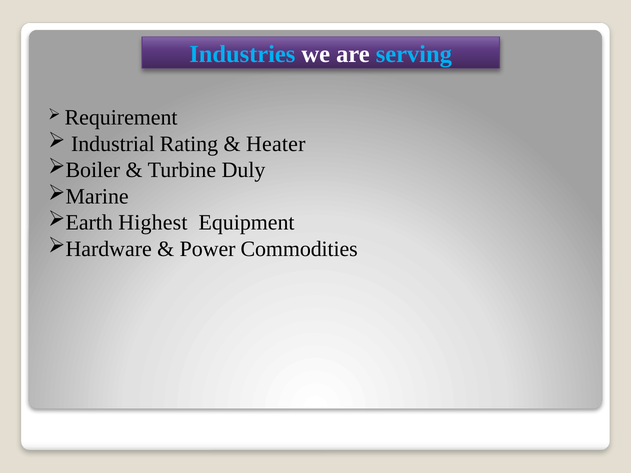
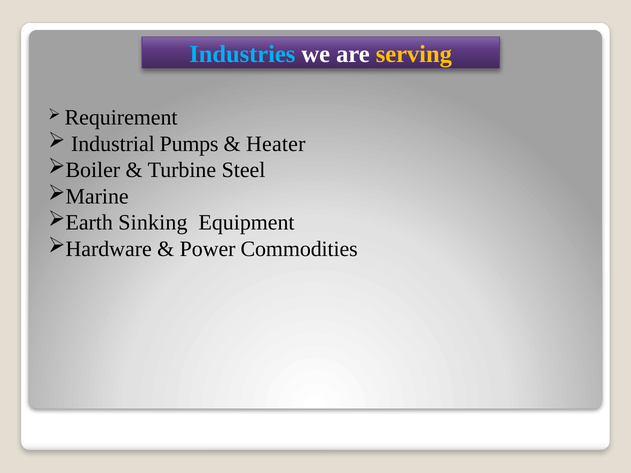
serving colour: light blue -> yellow
Rating: Rating -> Pumps
Duly: Duly -> Steel
Highest: Highest -> Sinking
